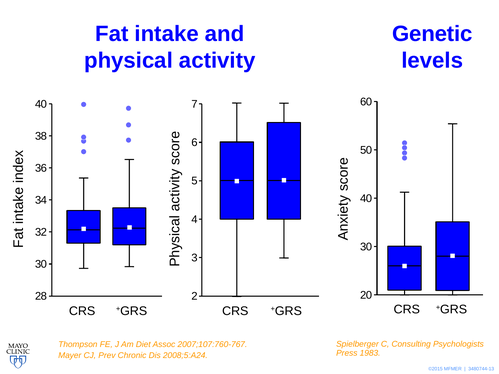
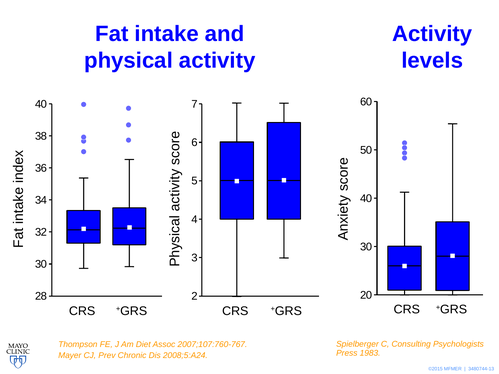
Genetic at (432, 34): Genetic -> Activity
